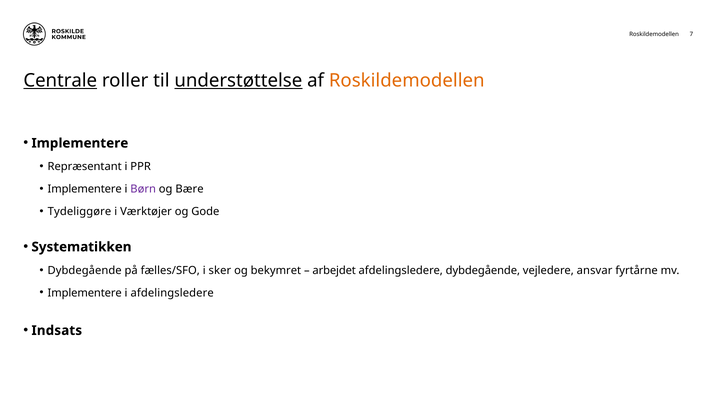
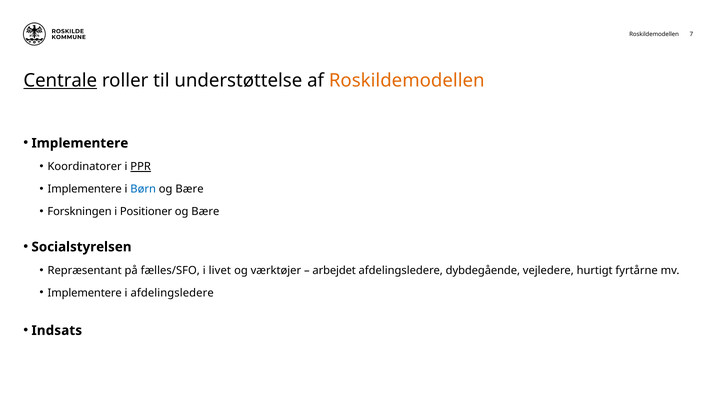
understøttelse underline: present -> none
Repræsentant: Repræsentant -> Koordinatorer
PPR underline: none -> present
Børn colour: purple -> blue
Tydeliggøre: Tydeliggøre -> Forskningen
Værktøjer: Værktøjer -> Positioner
Gode at (205, 211): Gode -> Bære
Systematikken: Systematikken -> Socialstyrelsen
Dybdegående at (85, 270): Dybdegående -> Repræsentant
sker: sker -> livet
bekymret: bekymret -> værktøjer
ansvar: ansvar -> hurtigt
